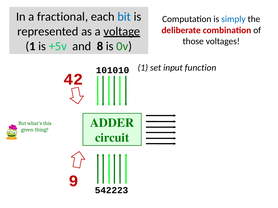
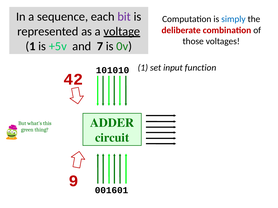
fractional: fractional -> sequence
bit colour: blue -> purple
8: 8 -> 7
542223: 542223 -> 001601
